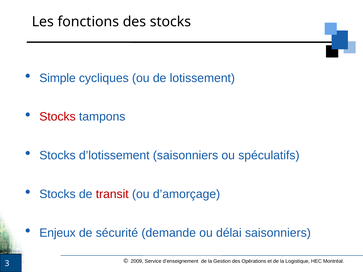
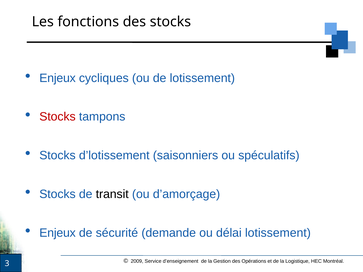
Simple at (58, 78): Simple -> Enjeux
transit colour: red -> black
délai saisonniers: saisonniers -> lotissement
